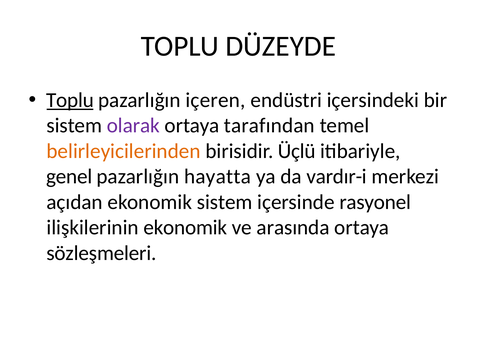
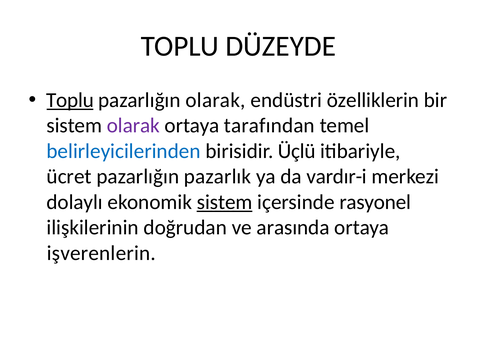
pazarlığın içeren: içeren -> olarak
içersindeki: içersindeki -> özelliklerin
belirleyicilerinden colour: orange -> blue
genel: genel -> ücret
hayatta: hayatta -> pazarlık
açıdan: açıdan -> dolaylı
sistem at (225, 202) underline: none -> present
ilişkilerinin ekonomik: ekonomik -> doğrudan
sözleşmeleri: sözleşmeleri -> işverenlerin
